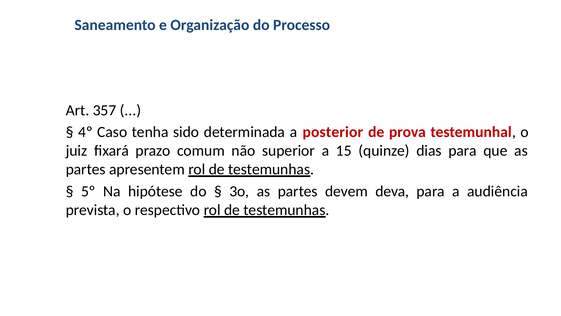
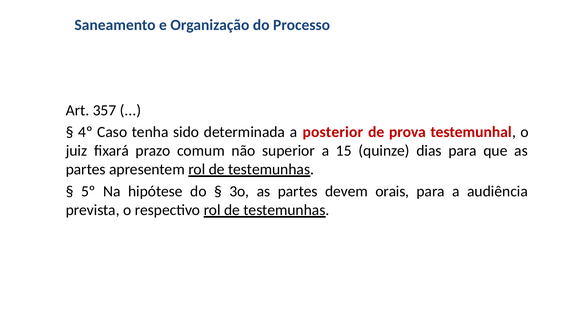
deva: deva -> orais
